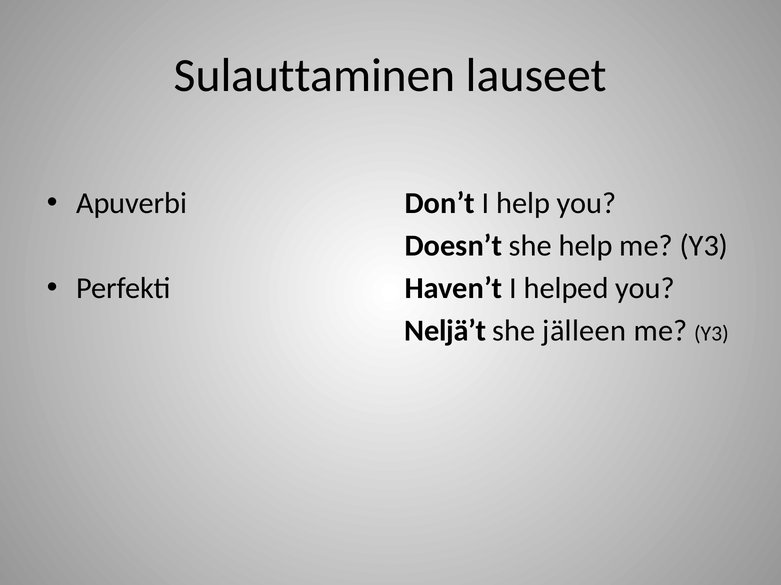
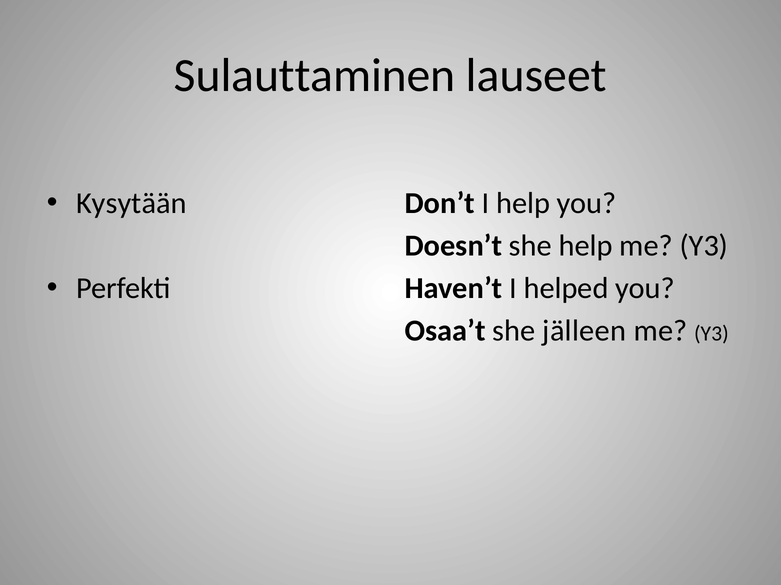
Apuverbi: Apuverbi -> Kysytään
Neljä’t: Neljä’t -> Osaa’t
